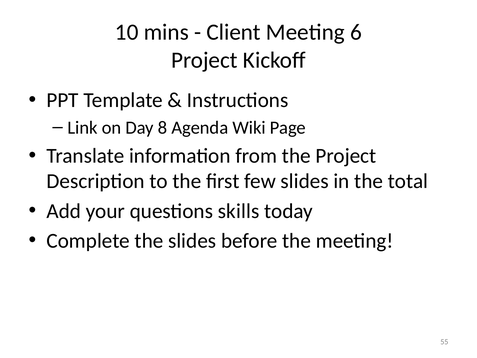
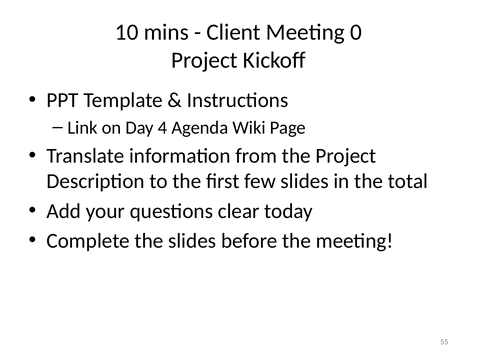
6: 6 -> 0
8: 8 -> 4
skills: skills -> clear
